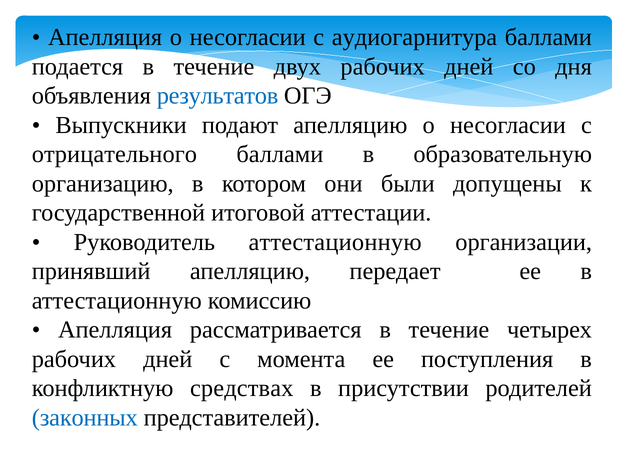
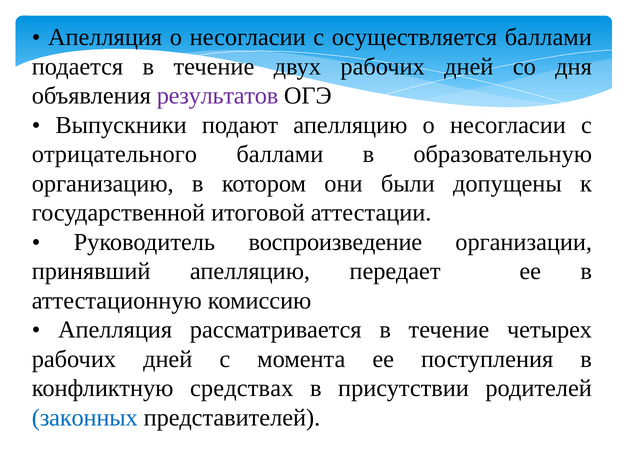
аудиогарнитура: аудиогарнитура -> осуществляется
результатов colour: blue -> purple
Руководитель аттестационную: аттестационную -> воспроизведение
